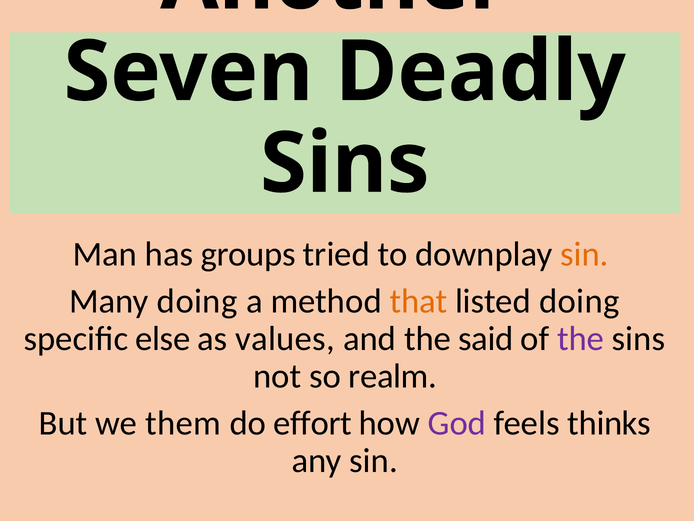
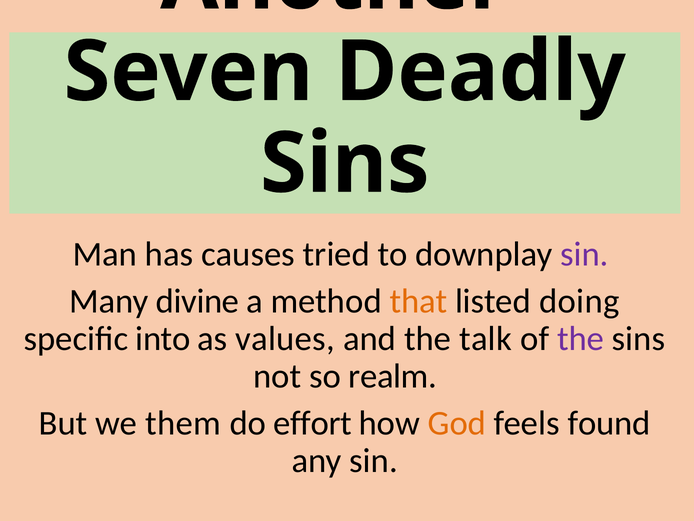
groups: groups -> causes
sin at (585, 254) colour: orange -> purple
Many doing: doing -> divine
else: else -> into
said: said -> talk
God colour: purple -> orange
thinks: thinks -> found
